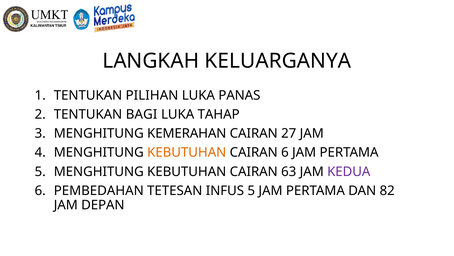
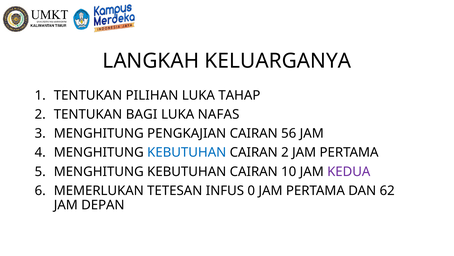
PANAS: PANAS -> TAHAP
TAHAP: TAHAP -> NAFAS
KEMERAHAN: KEMERAHAN -> PENGKAJIAN
27: 27 -> 56
KEBUTUHAN at (187, 152) colour: orange -> blue
CAIRAN 6: 6 -> 2
63: 63 -> 10
PEMBEDAHAN: PEMBEDAHAN -> MEMERLUKAN
INFUS 5: 5 -> 0
82: 82 -> 62
